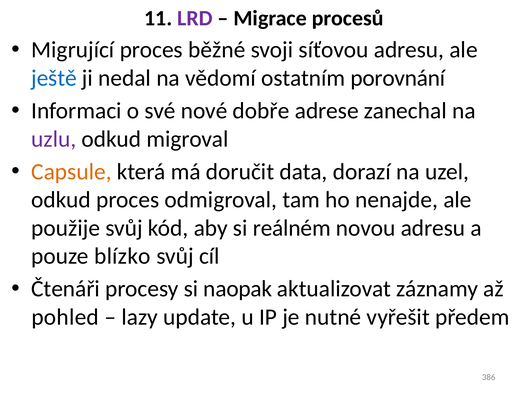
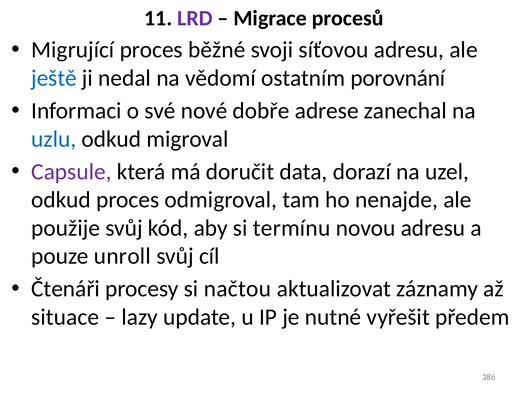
uzlu colour: purple -> blue
Capsule colour: orange -> purple
reálném: reálném -> termínu
blízko: blízko -> unroll
naopak: naopak -> načtou
pohled: pohled -> situace
